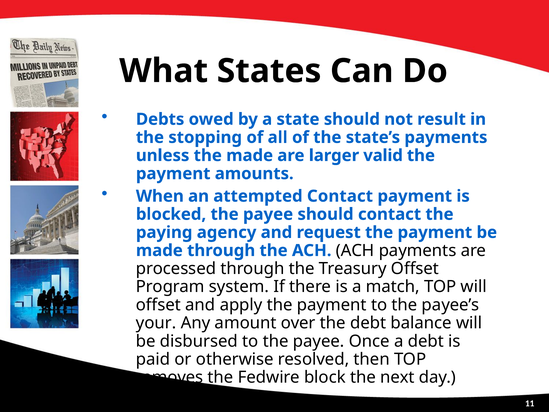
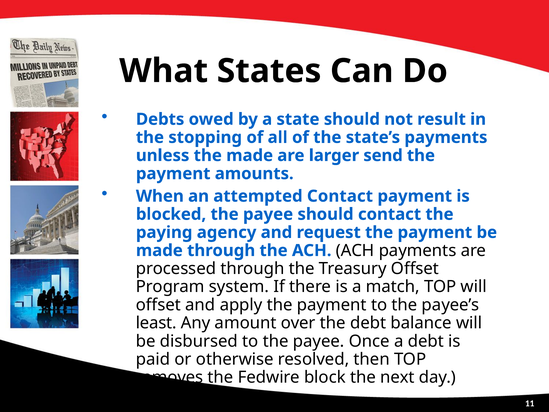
valid: valid -> send
your: your -> least
